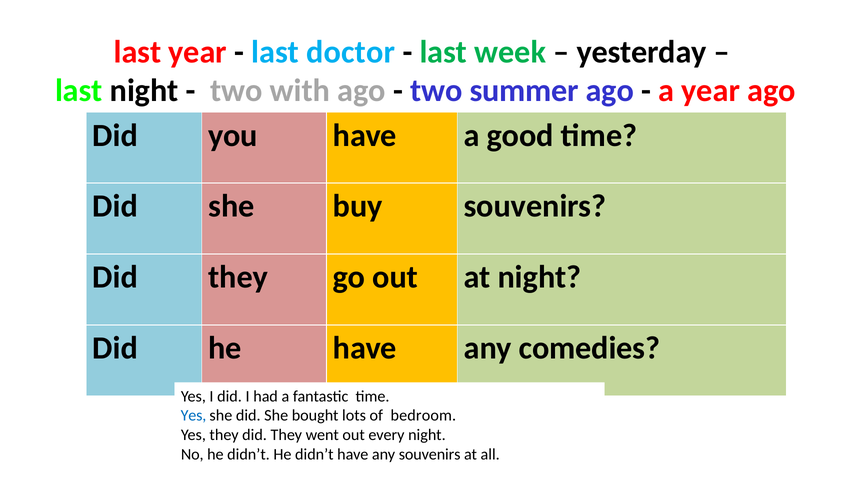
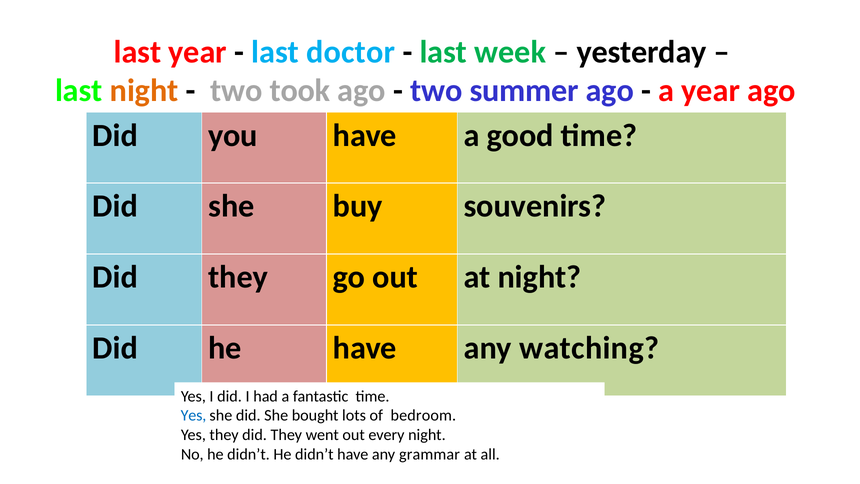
night at (144, 91) colour: black -> orange
with: with -> took
comedies: comedies -> watching
any souvenirs: souvenirs -> grammar
